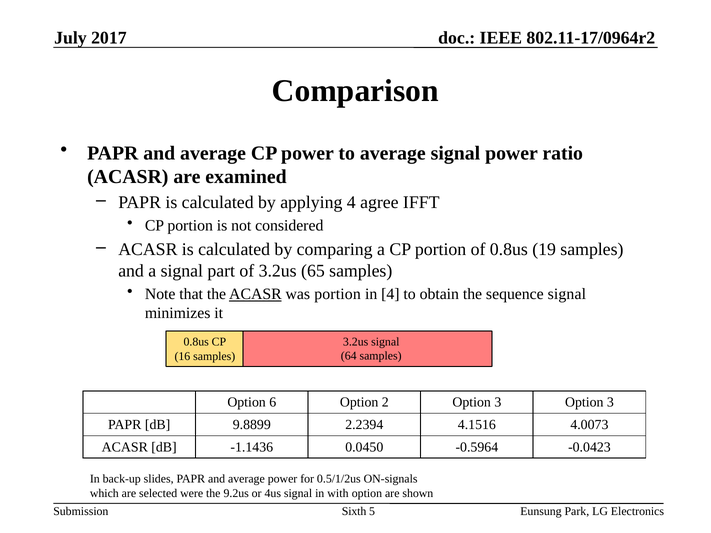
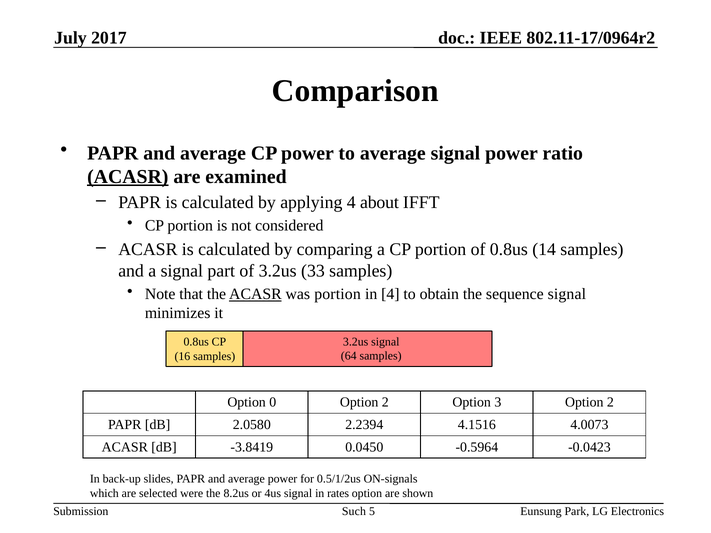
ACASR at (128, 177) underline: none -> present
agree: agree -> about
19: 19 -> 14
65: 65 -> 33
6: 6 -> 0
3 Option 3: 3 -> 2
9.8899: 9.8899 -> 2.0580
-1.1436: -1.1436 -> -3.8419
9.2us: 9.2us -> 8.2us
with: with -> rates
Sixth: Sixth -> Such
